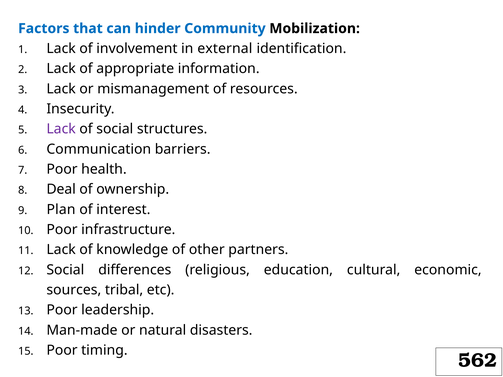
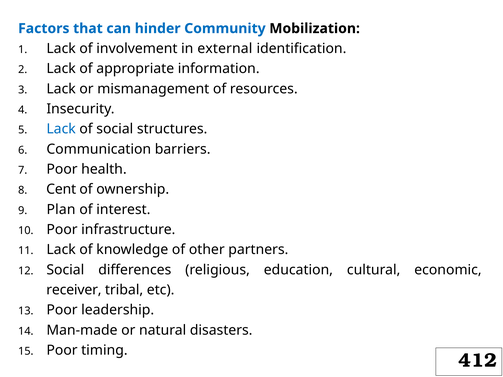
Lack at (61, 129) colour: purple -> blue
Deal: Deal -> Cent
sources: sources -> receiver
562: 562 -> 412
